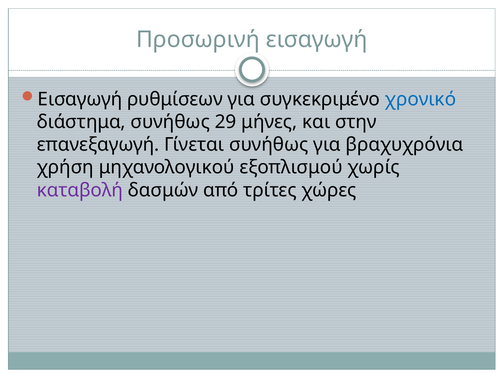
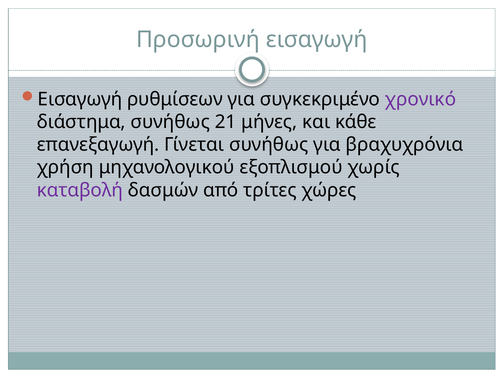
χρονικό colour: blue -> purple
29: 29 -> 21
στην: στην -> κάθε
